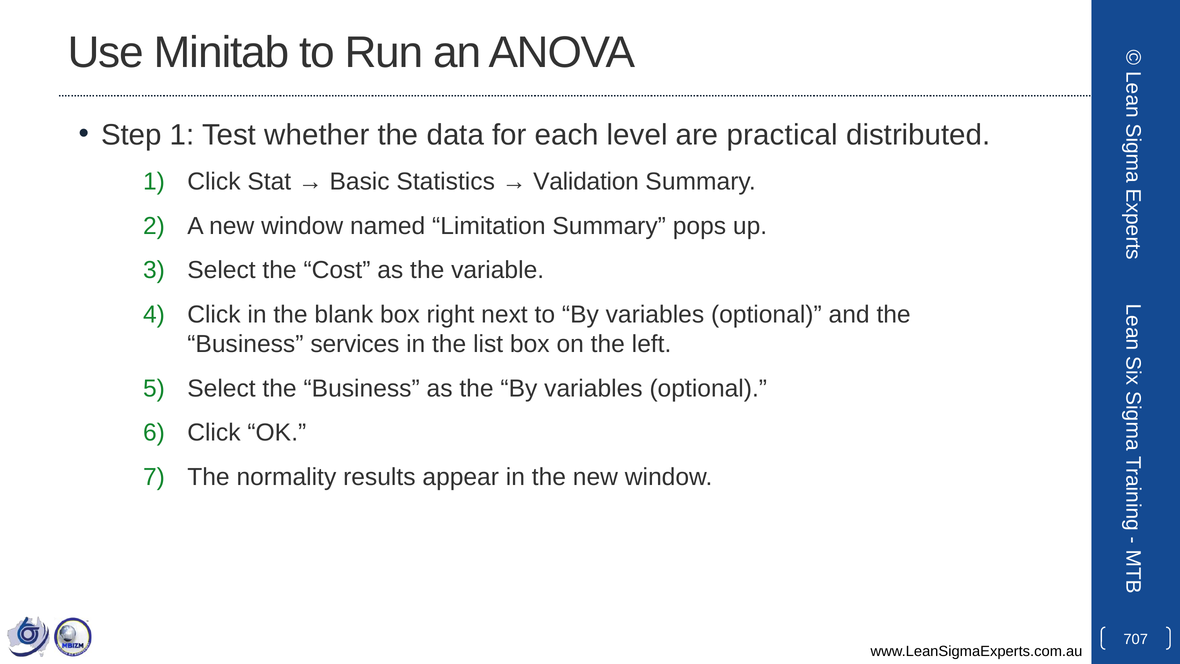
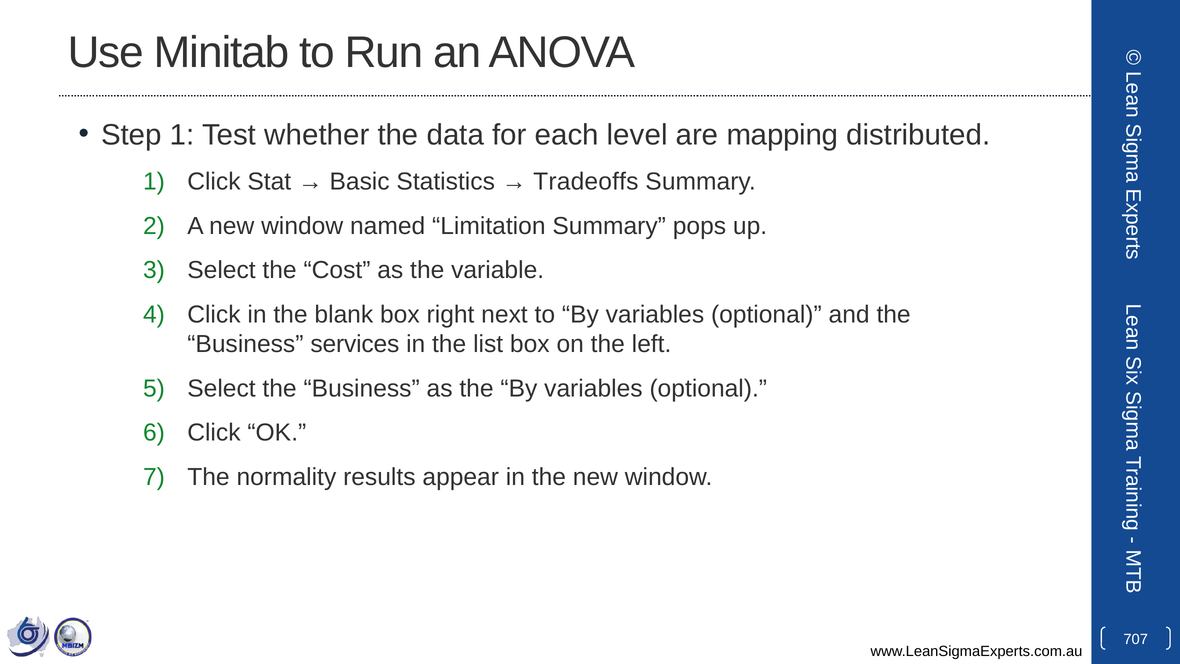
practical: practical -> mapping
Validation: Validation -> Tradeoffs
